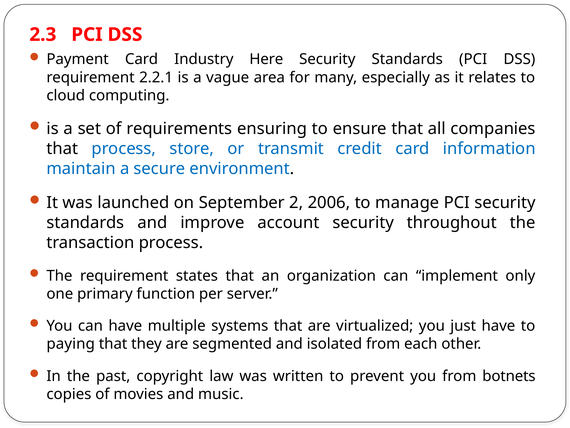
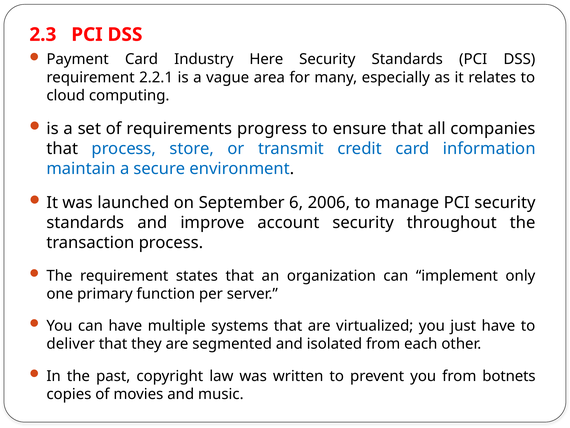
ensuring: ensuring -> progress
2: 2 -> 6
paying: paying -> deliver
